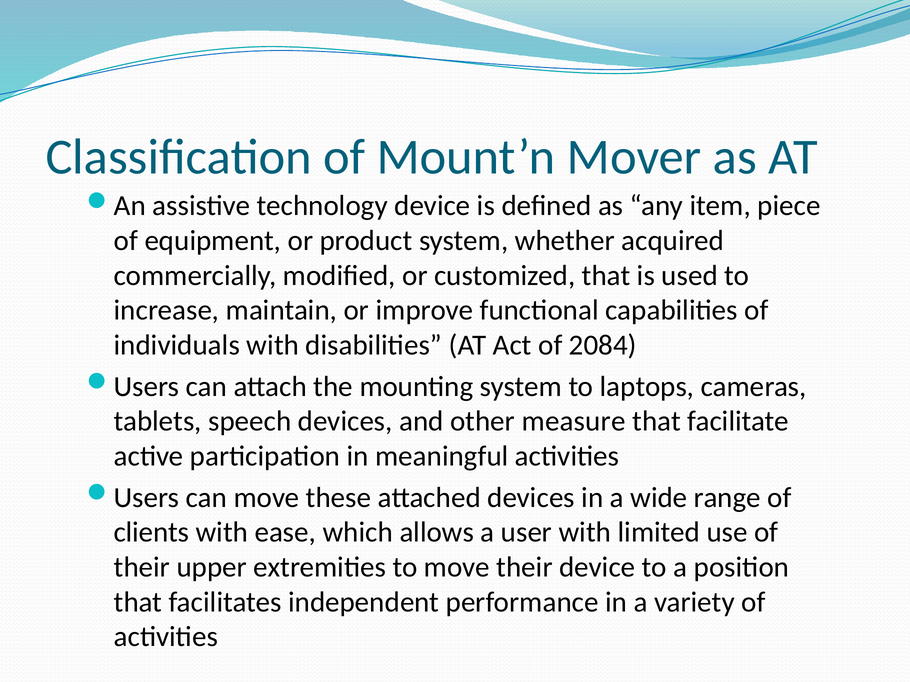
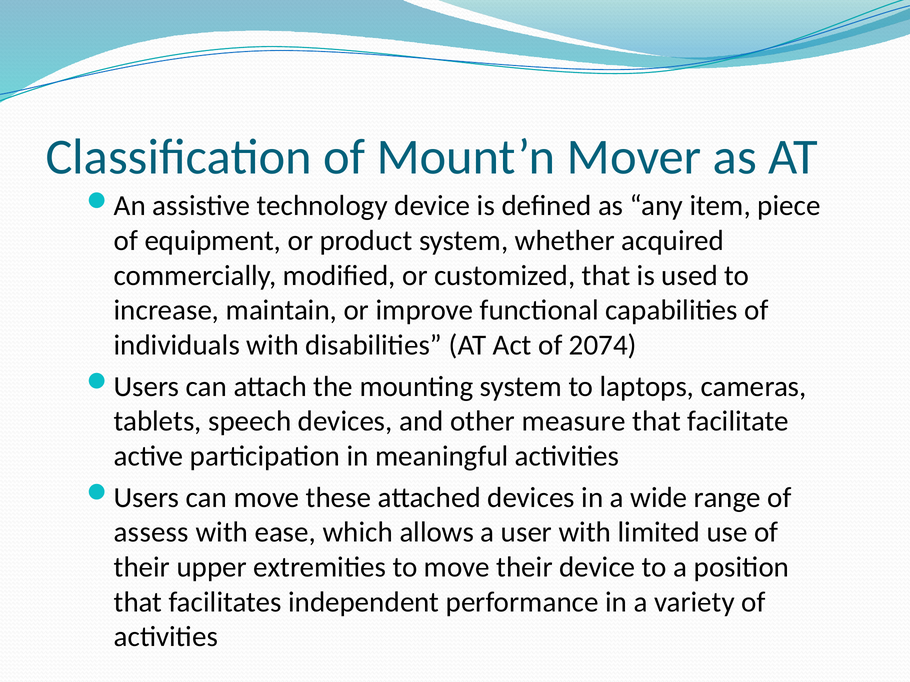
2084: 2084 -> 2074
clients: clients -> assess
